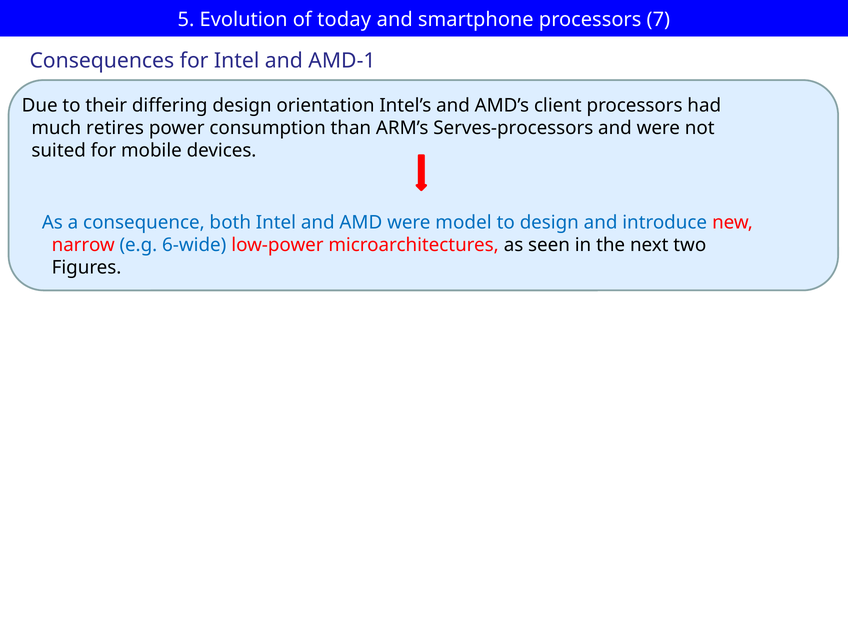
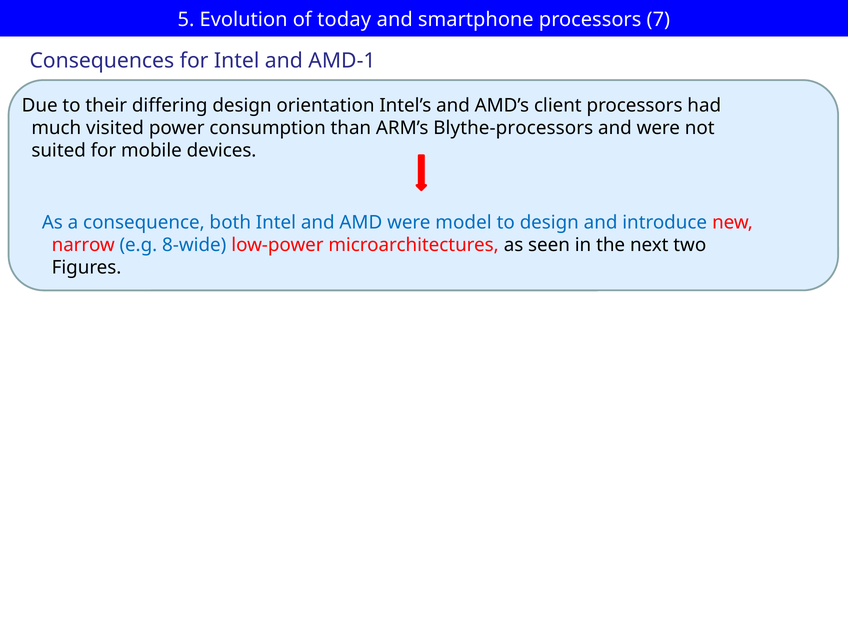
retires: retires -> visited
Serves-processors: Serves-processors -> Blythe-processors
6-wide: 6-wide -> 8-wide
